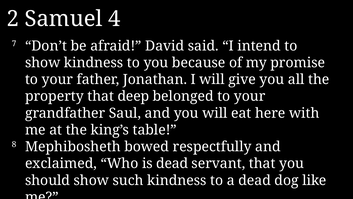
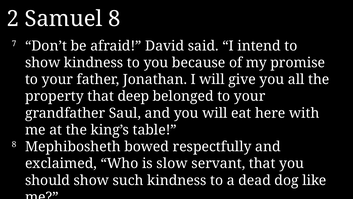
Samuel 4: 4 -> 8
is dead: dead -> slow
